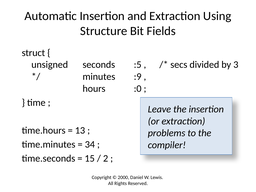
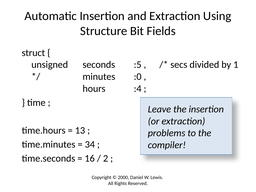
3: 3 -> 1
:9: :9 -> :0
:0: :0 -> :4
15: 15 -> 16
